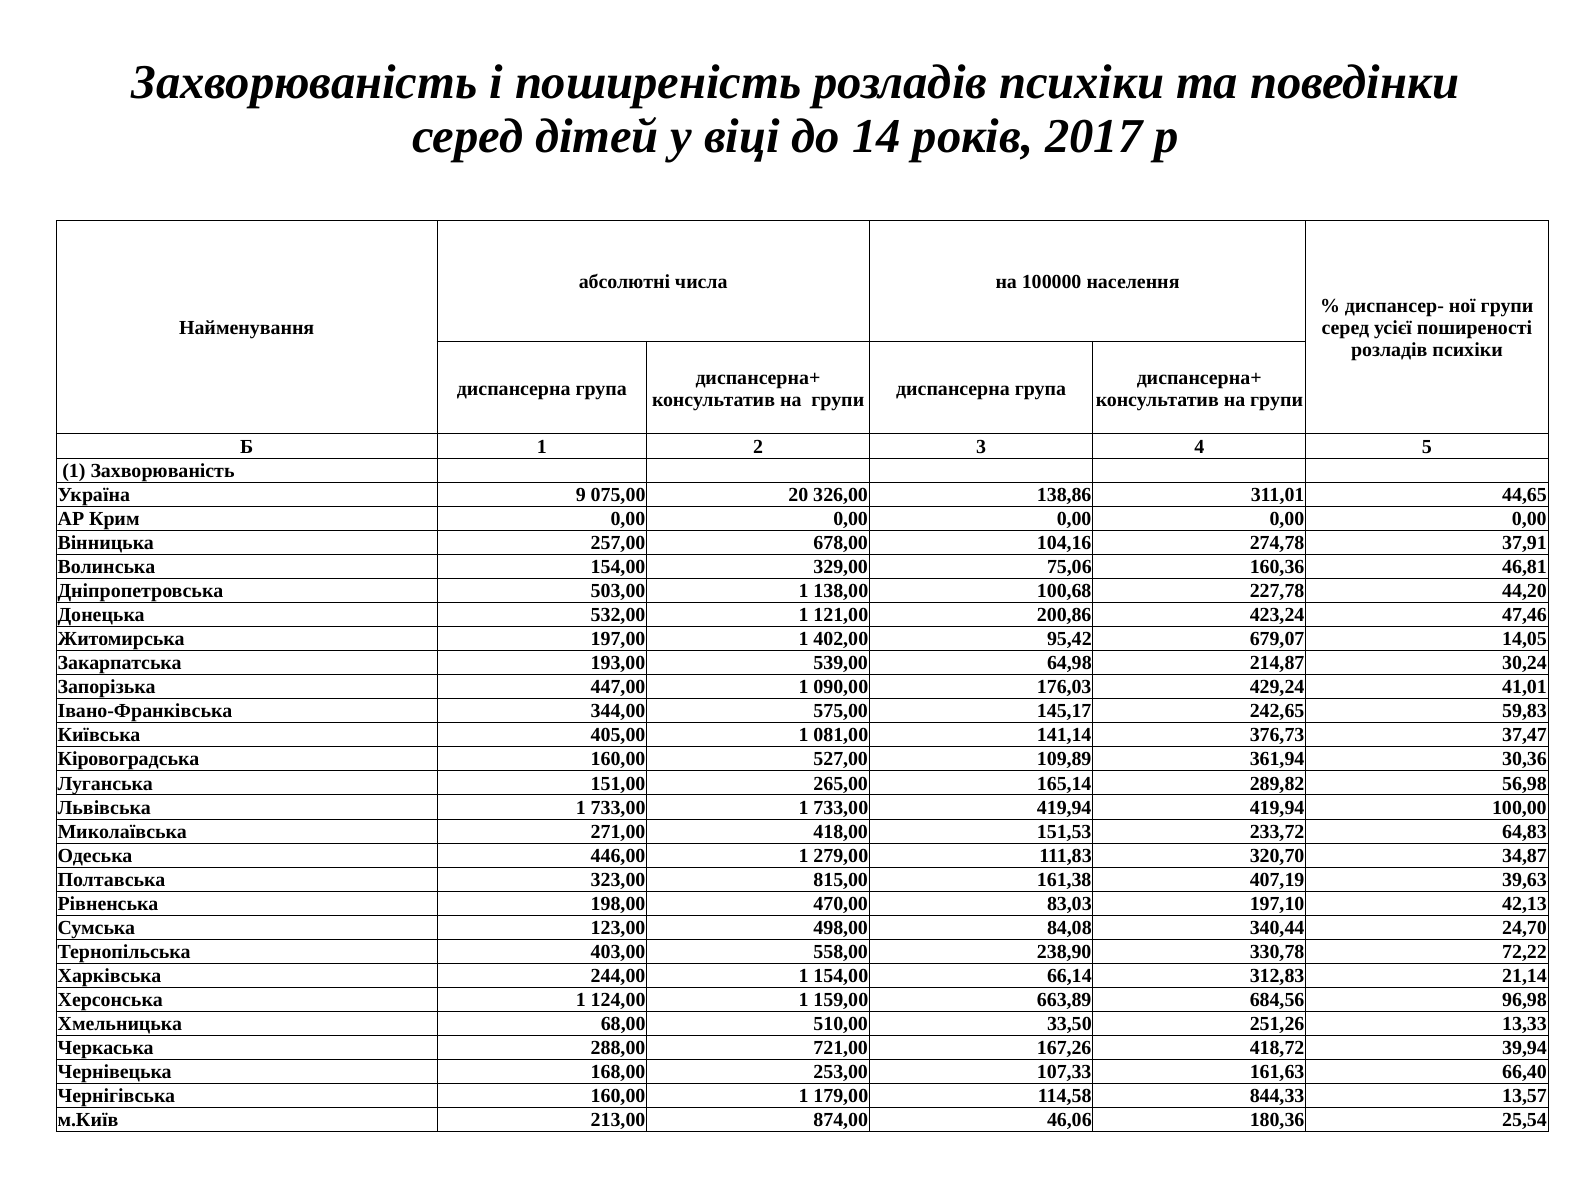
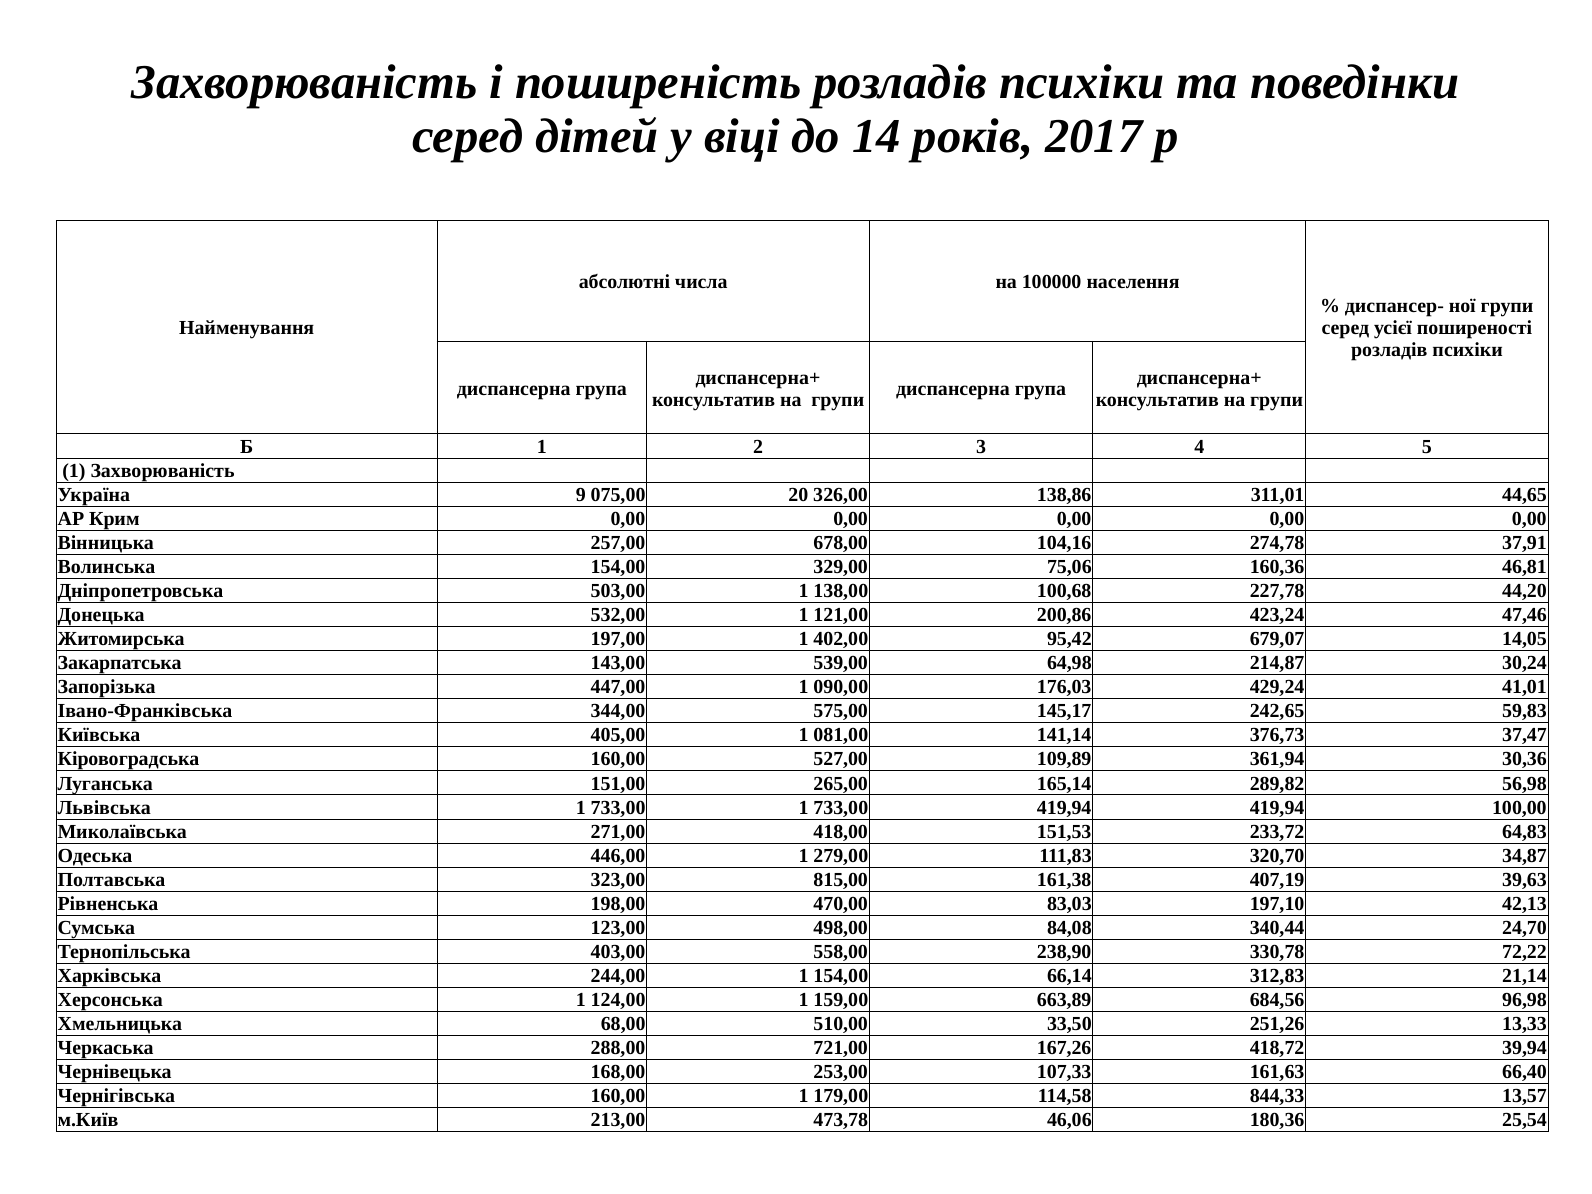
193,00: 193,00 -> 143,00
874,00: 874,00 -> 473,78
